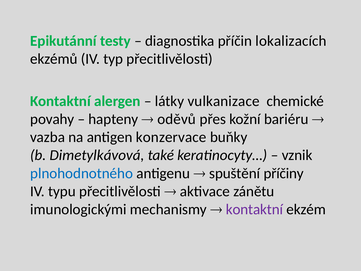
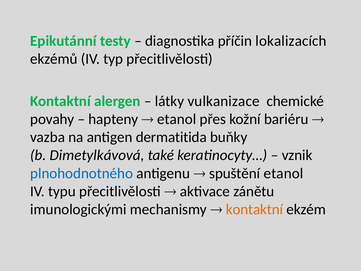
oděvů at (177, 119): oděvů -> etanol
konzervace: konzervace -> dermatitida
spuštění příčiny: příčiny -> etanol
kontaktní at (254, 209) colour: purple -> orange
